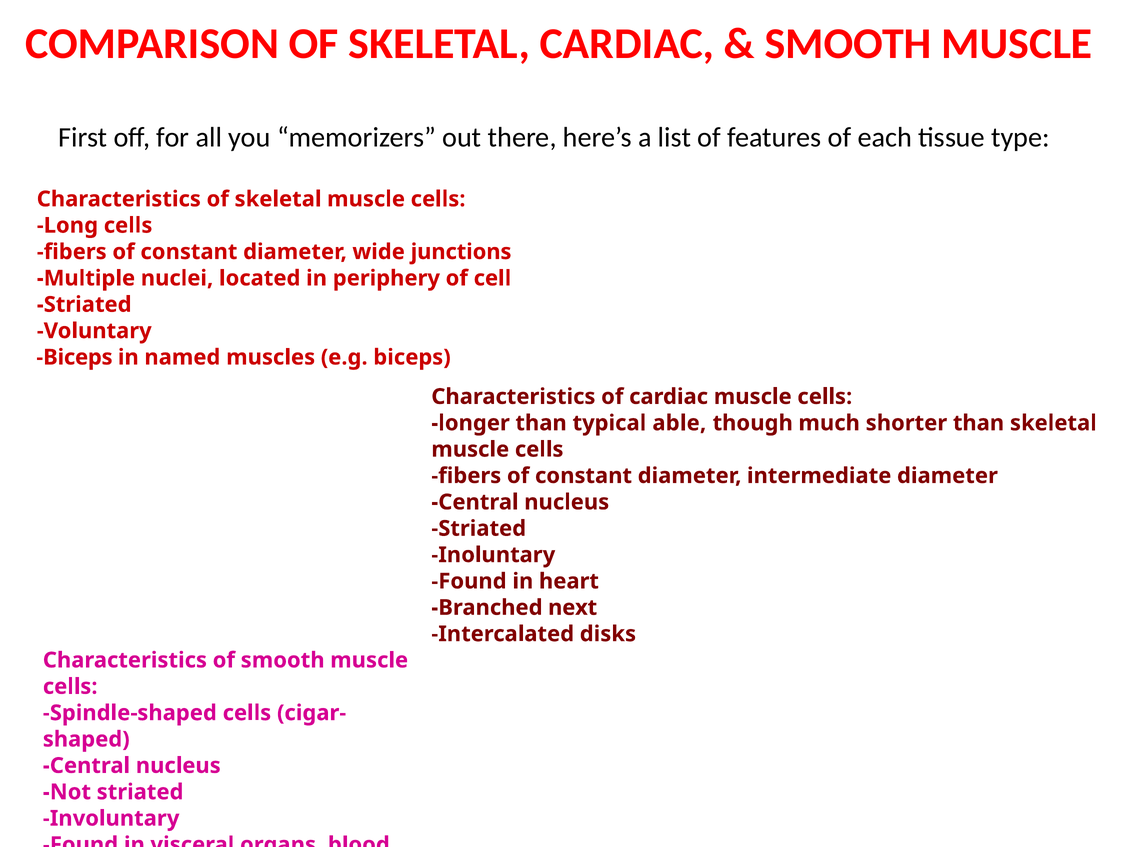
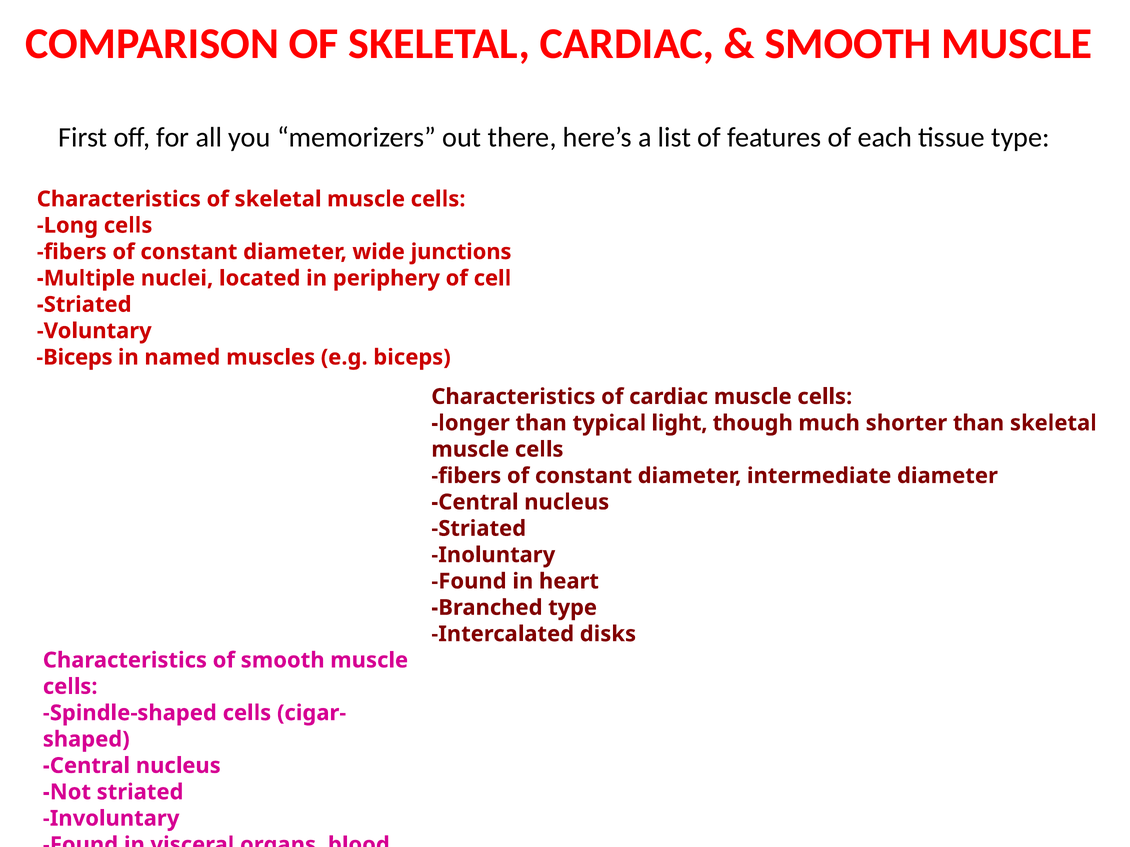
able: able -> light
Branched next: next -> type
